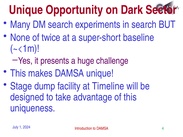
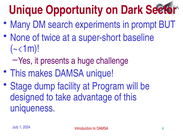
in search: search -> prompt
Timeline: Timeline -> Program
